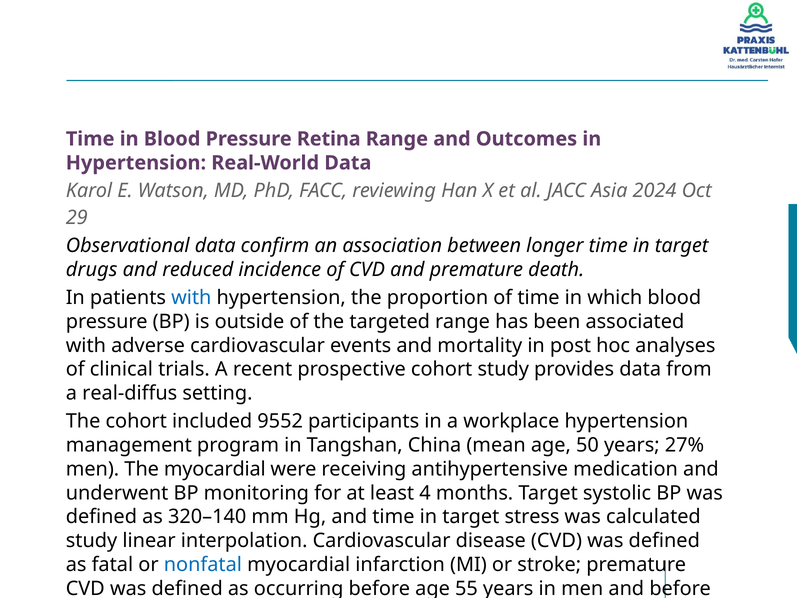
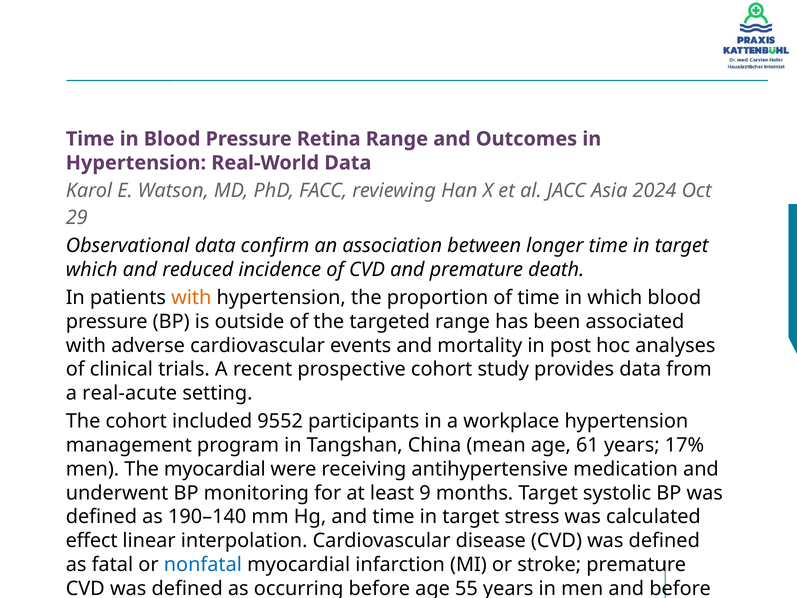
drugs at (92, 270): drugs -> which
with at (191, 297) colour: blue -> orange
real-diffus: real-diffus -> real-acute
50: 50 -> 61
years 27%: 27% -> 17%
4: 4 -> 9
320–140: 320–140 -> 190–140
study at (92, 541): study -> effect
